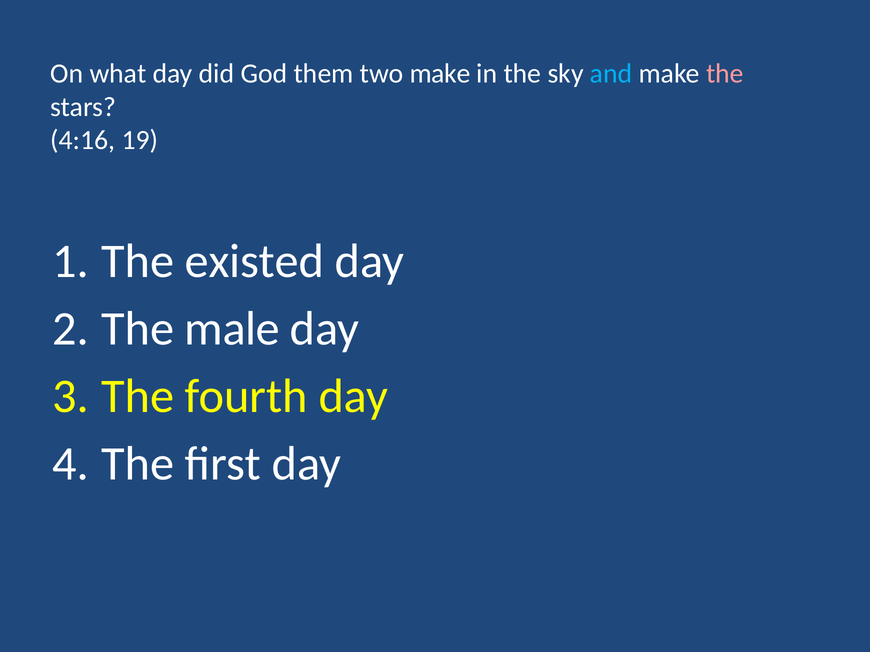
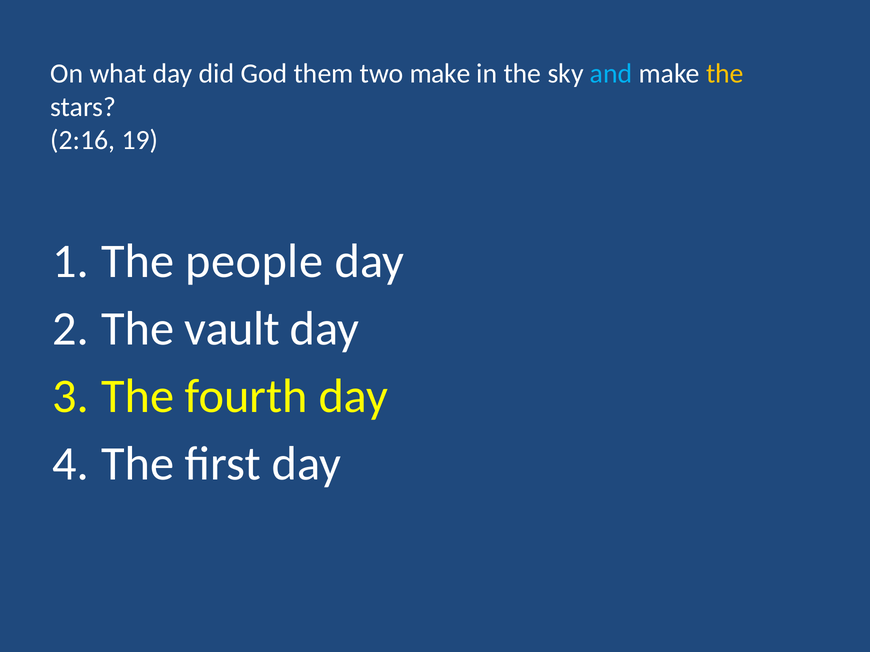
the at (725, 74) colour: pink -> yellow
4:16: 4:16 -> 2:16
existed: existed -> people
male: male -> vault
